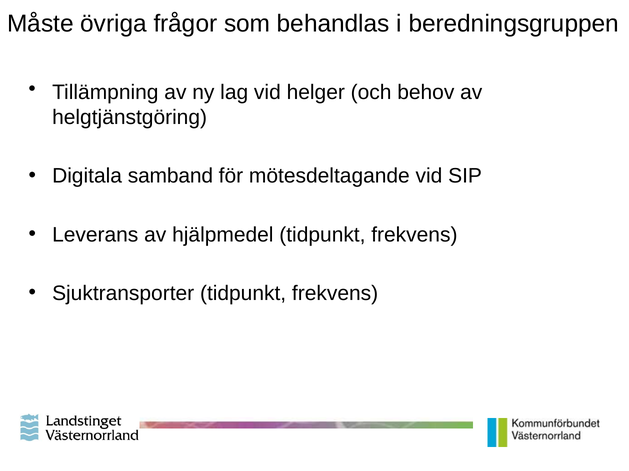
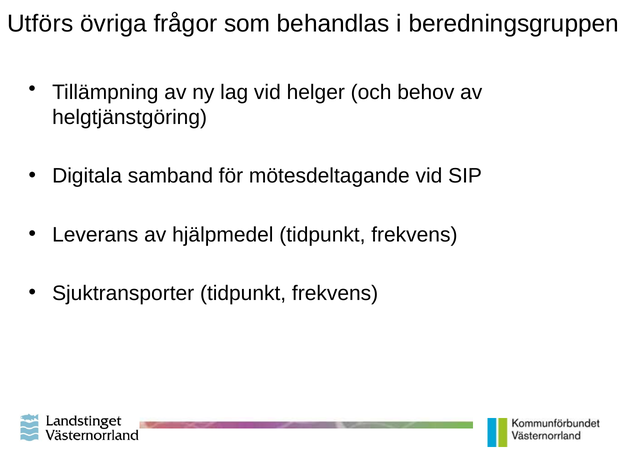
Måste: Måste -> Utförs
